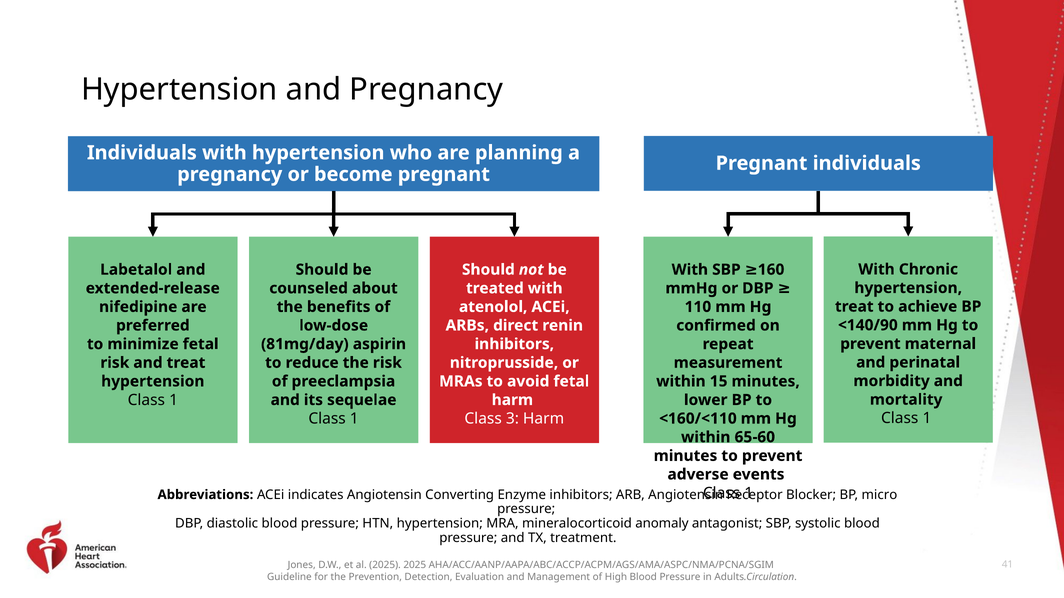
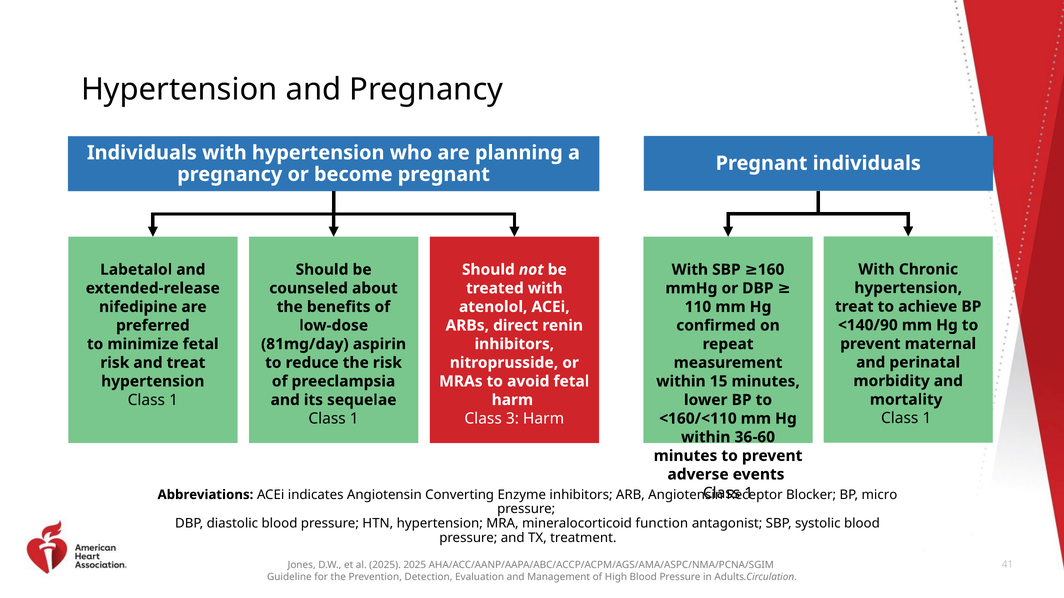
65-60: 65-60 -> 36-60
anomaly: anomaly -> function
